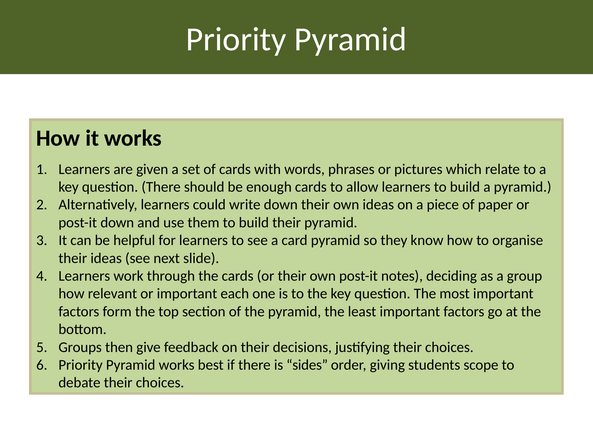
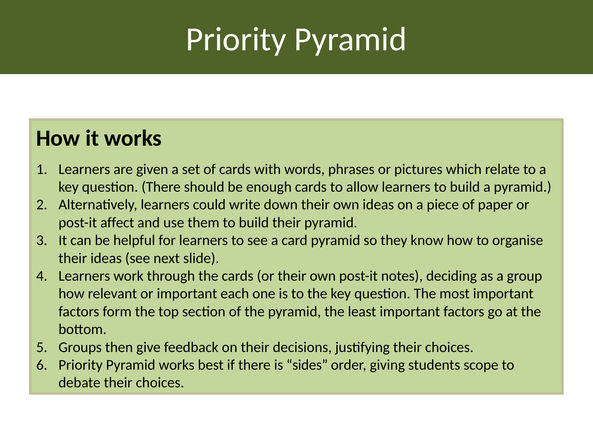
post-it down: down -> affect
